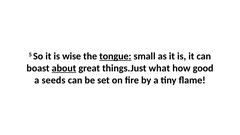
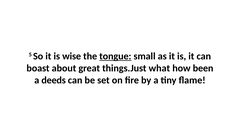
about underline: present -> none
good: good -> been
seeds: seeds -> deeds
